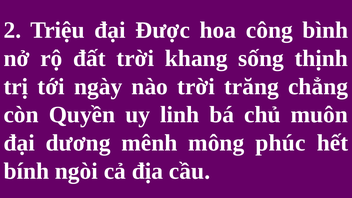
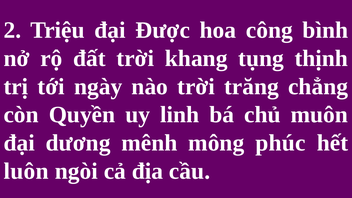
sống: sống -> tụng
bính: bính -> luôn
